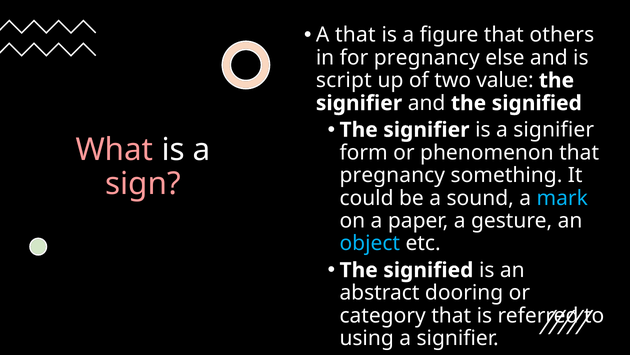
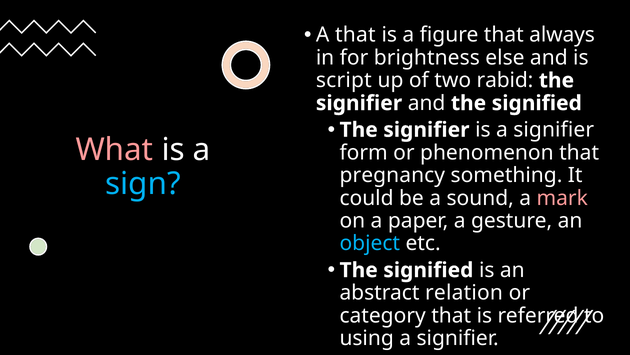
others: others -> always
for pregnancy: pregnancy -> brightness
value: value -> rabid
sign colour: pink -> light blue
mark colour: light blue -> pink
dooring: dooring -> relation
